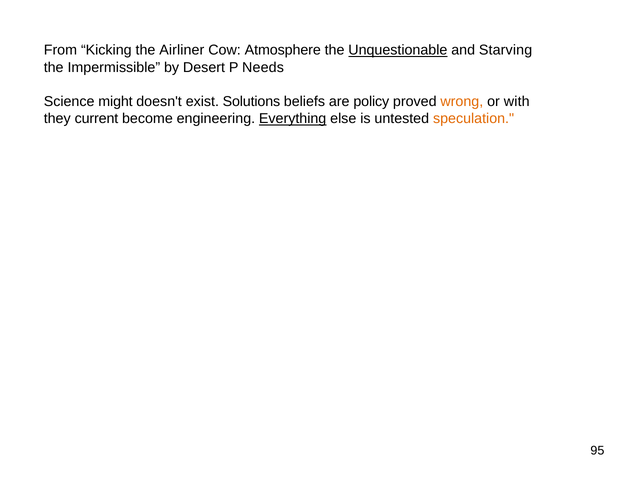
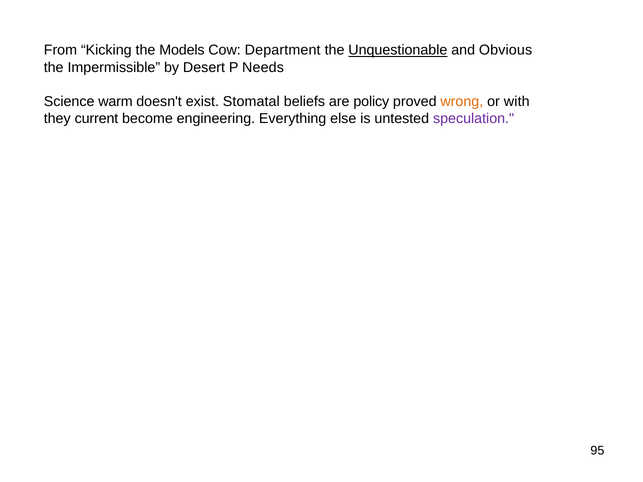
Airliner: Airliner -> Models
Atmosphere: Atmosphere -> Department
Starving: Starving -> Obvious
might: might -> warm
Solutions: Solutions -> Stomatal
Everything underline: present -> none
speculation colour: orange -> purple
